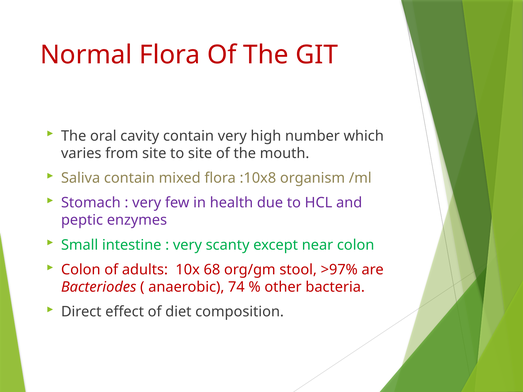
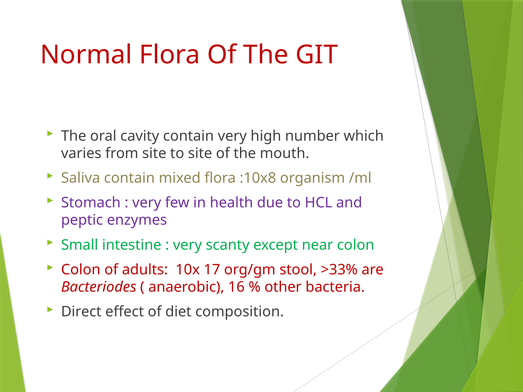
68: 68 -> 17
>97%: >97% -> >33%
74: 74 -> 16
